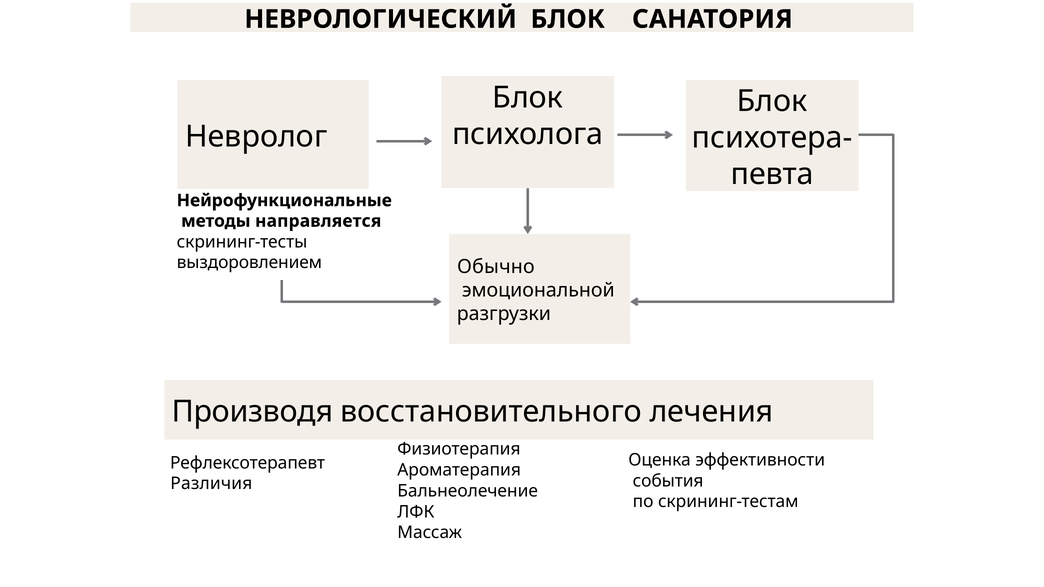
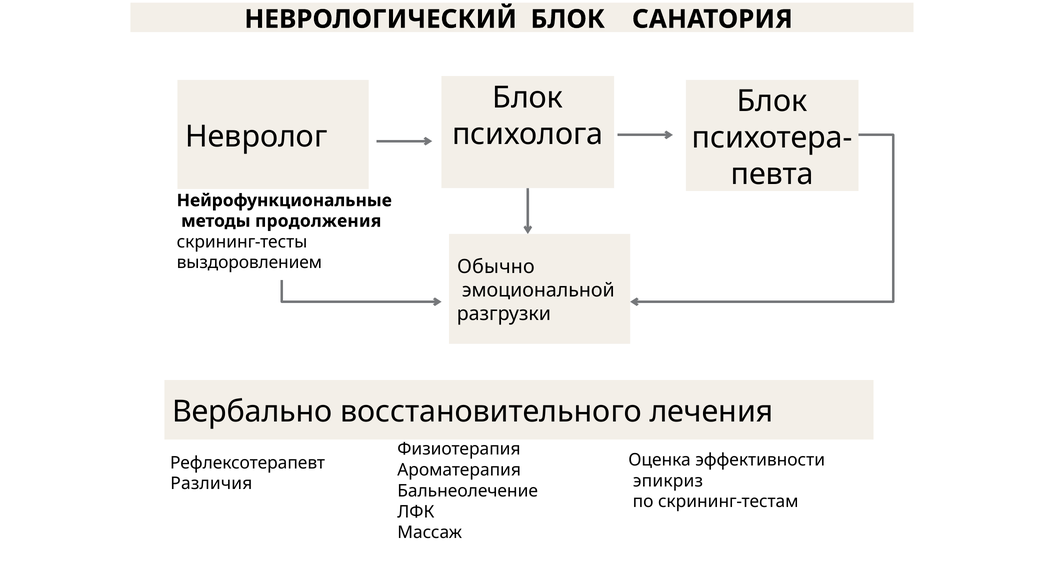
направляется: направляется -> продолжения
Производя: Производя -> Вербально
события: события -> эпикриз
